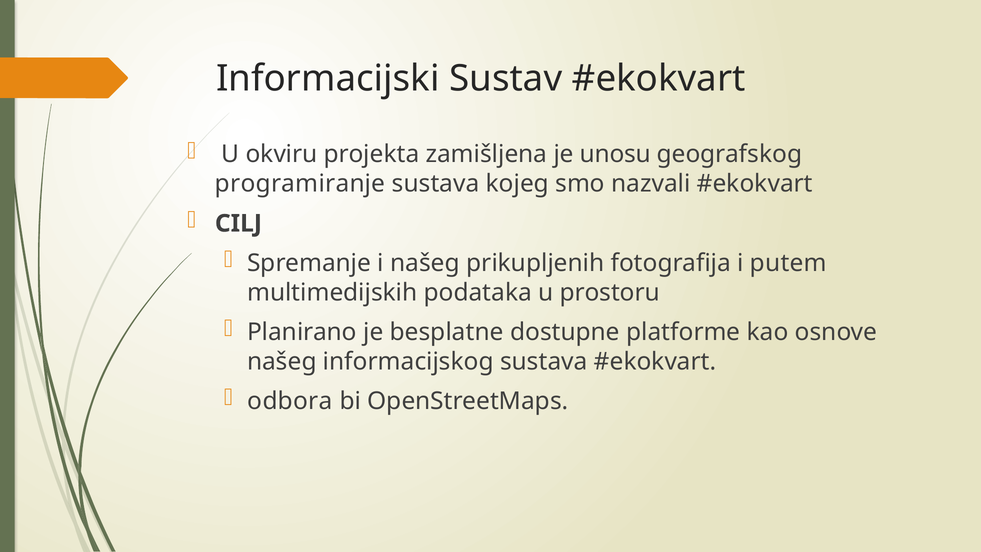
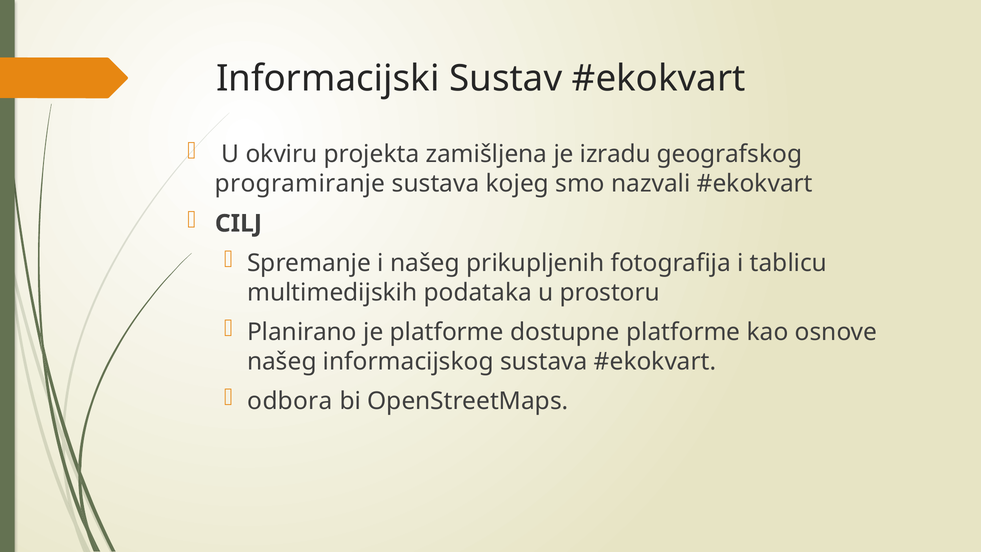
unosu: unosu -> izradu
putem: putem -> tablicu
je besplatne: besplatne -> platforme
